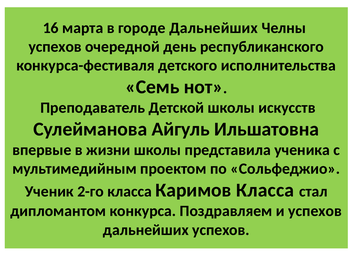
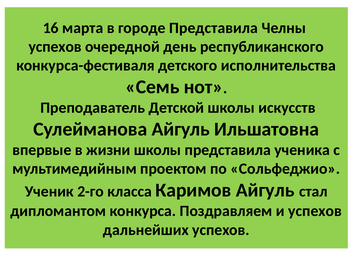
городе Дальнейших: Дальнейших -> Представила
Каримов Класса: Класса -> Айгуль
